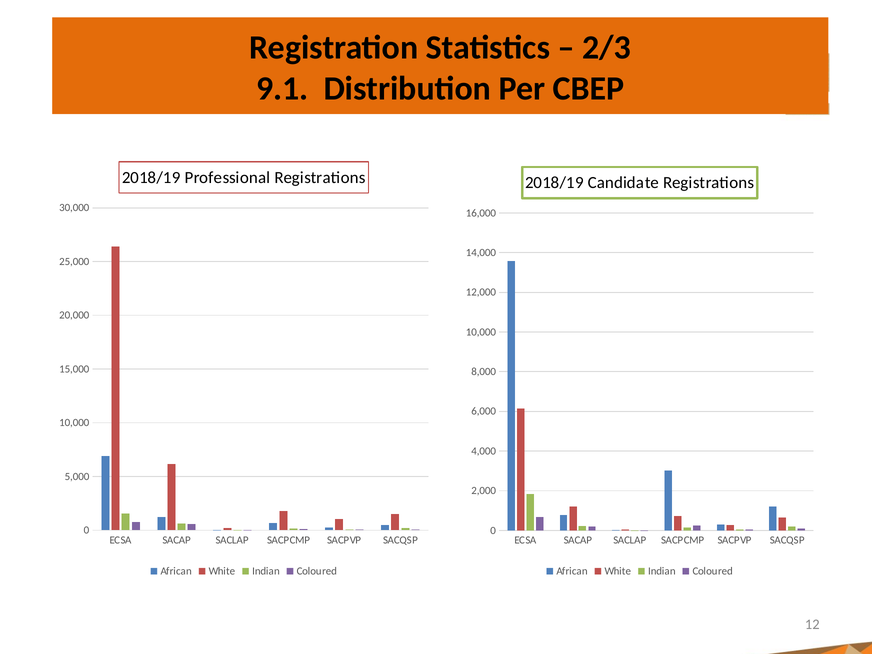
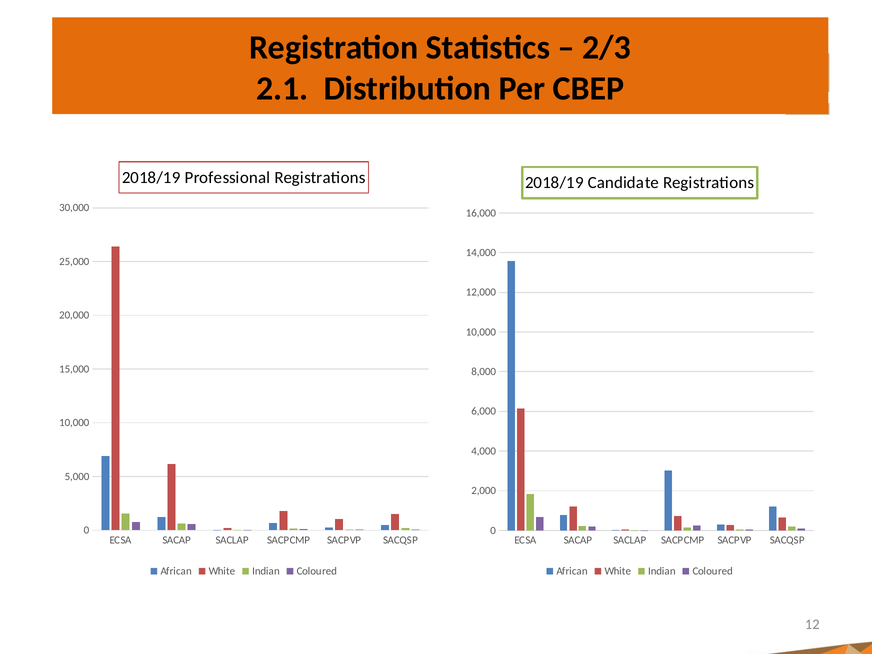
9.1: 9.1 -> 2.1
